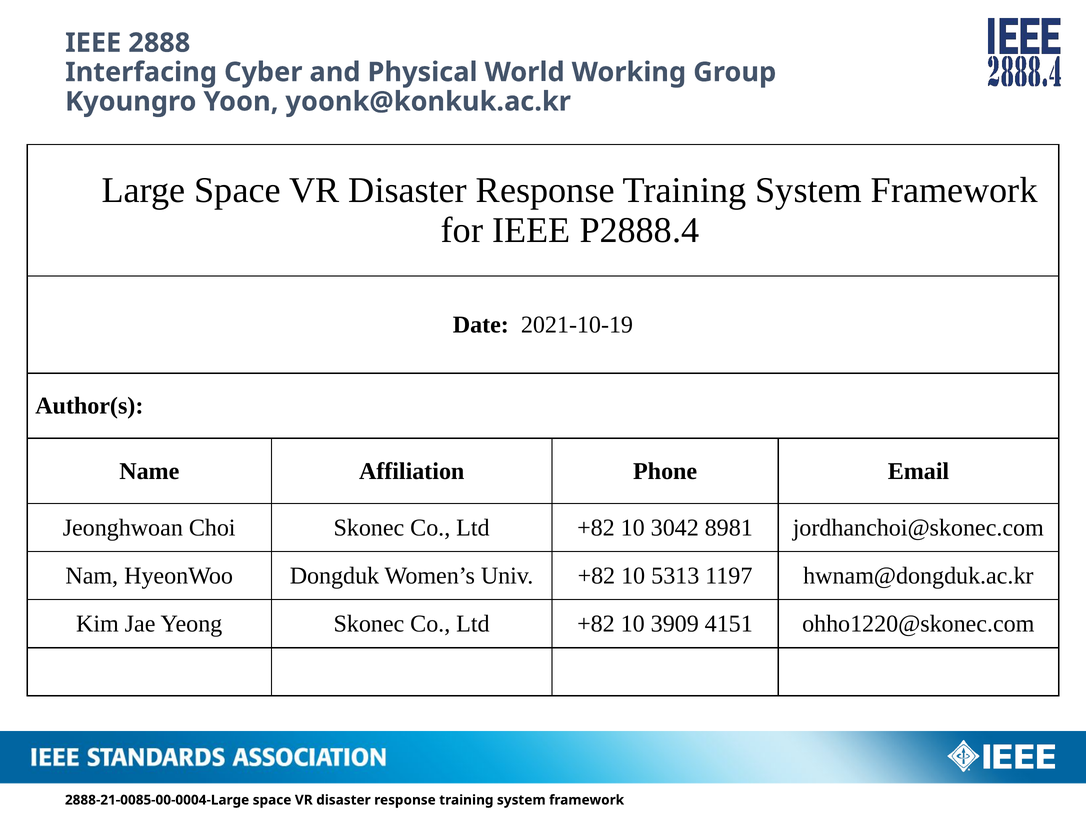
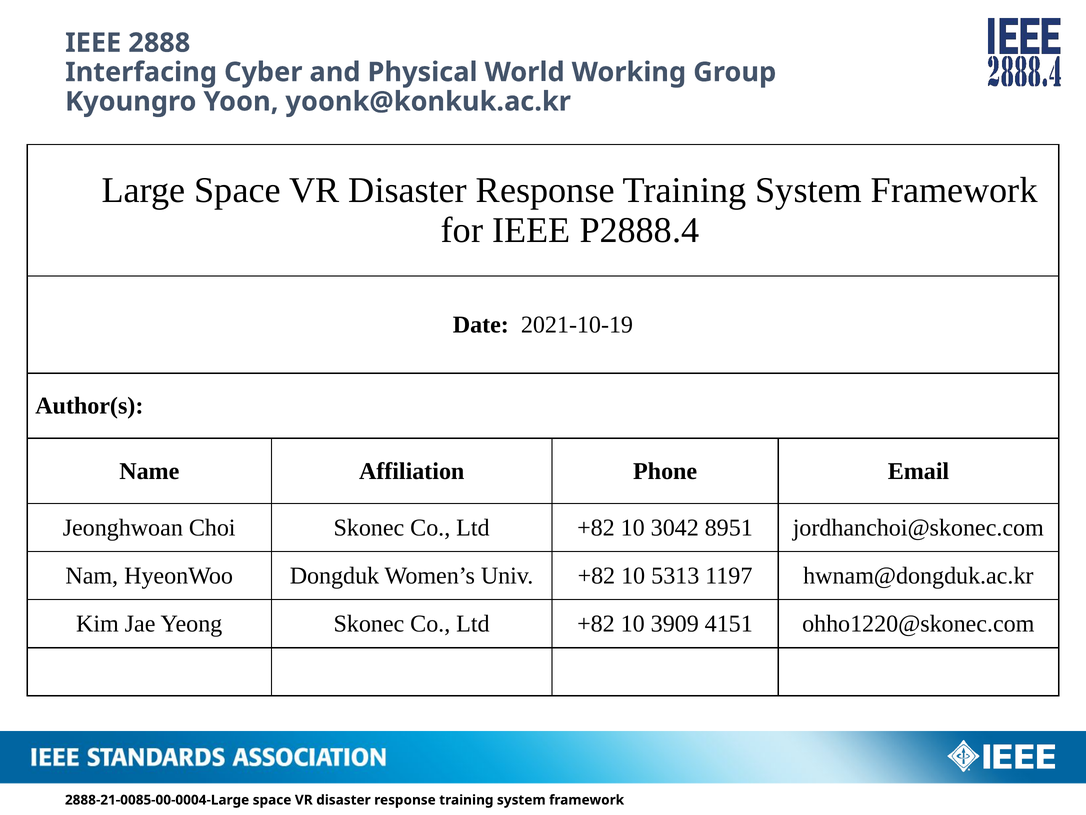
8981: 8981 -> 8951
